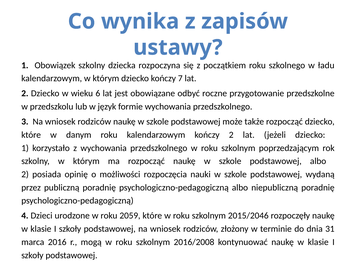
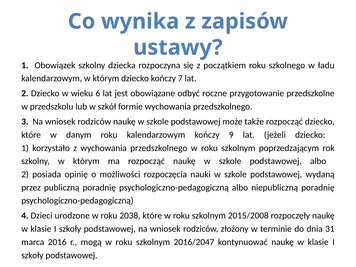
język: język -> szkół
kończy 2: 2 -> 9
2059: 2059 -> 2038
2015/2046: 2015/2046 -> 2015/2008
2016/2008: 2016/2008 -> 2016/2047
